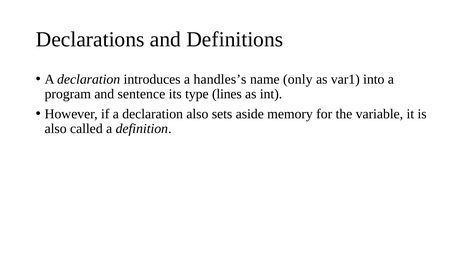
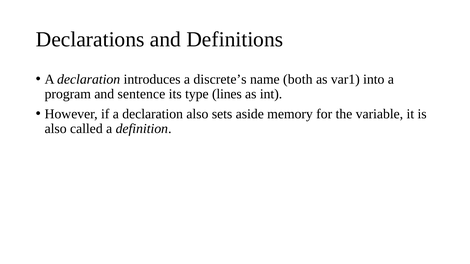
handles’s: handles’s -> discrete’s
only: only -> both
